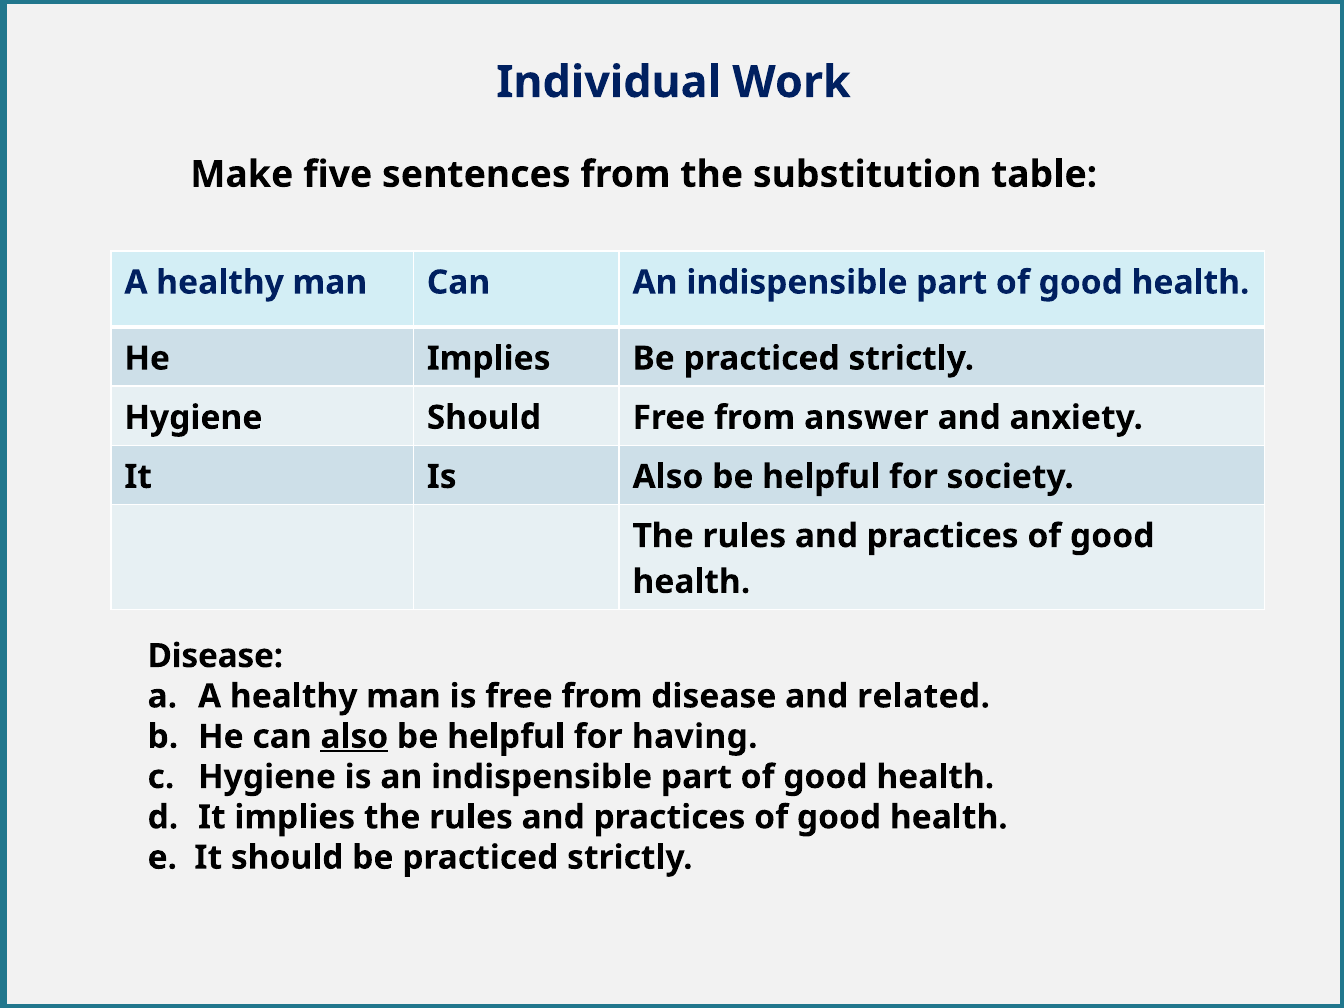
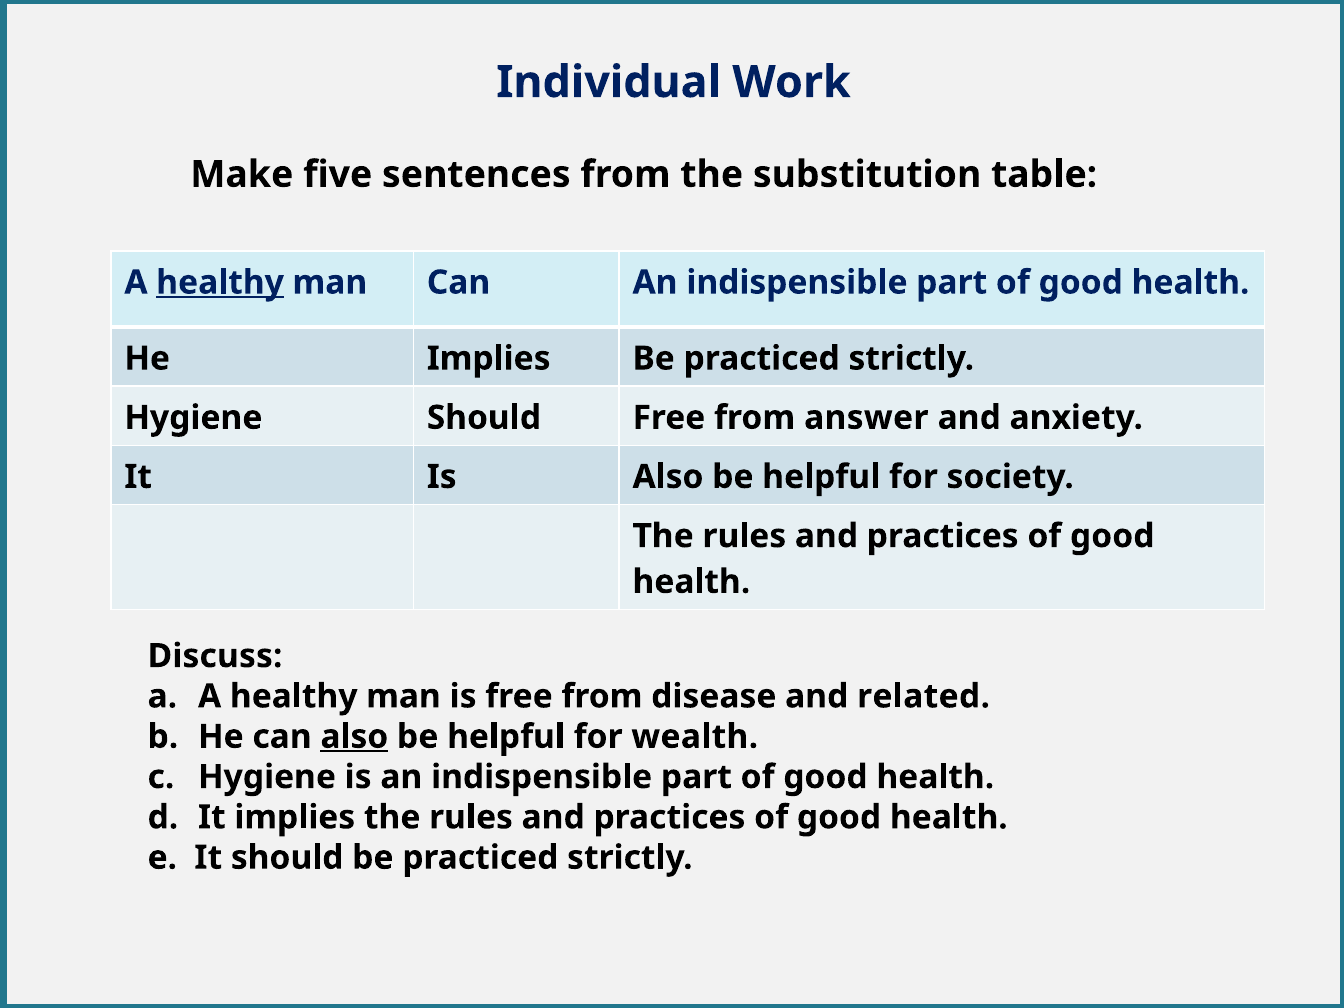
healthy at (220, 282) underline: none -> present
Disease at (215, 656): Disease -> Discuss
having: having -> wealth
